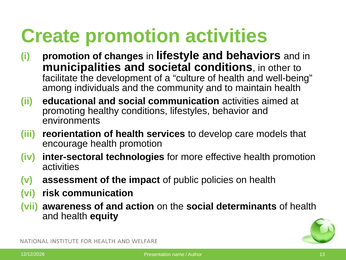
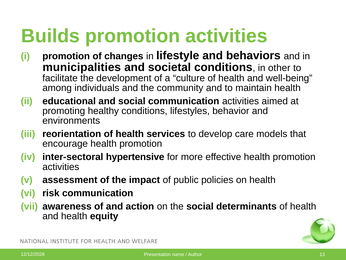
Create: Create -> Builds
technologies: technologies -> hypertensive
